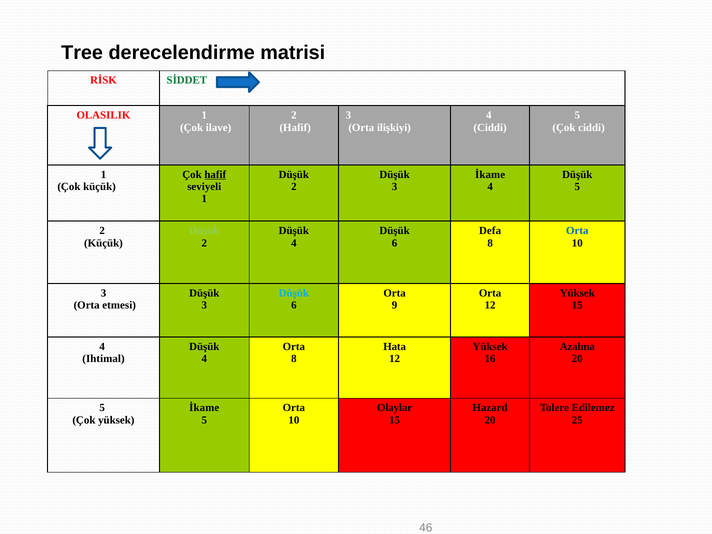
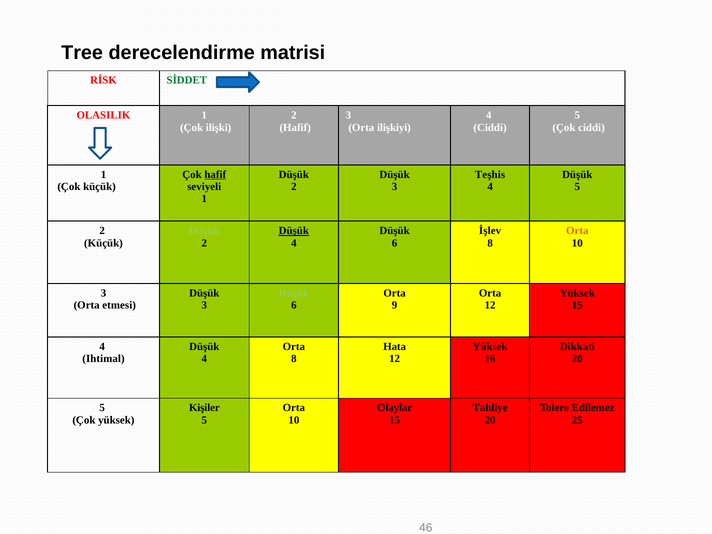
ilave: ilave -> ilişki
İkame at (490, 175): İkame -> Teşhis
Düşük at (294, 231) underline: none -> present
Defa: Defa -> İşlev
Orta at (577, 231) colour: blue -> orange
Düşük at (294, 293) colour: light blue -> light green
Azalma: Azalma -> Dikkati
İkame at (204, 408): İkame -> Kişiler
Hazard: Hazard -> Tahliye
